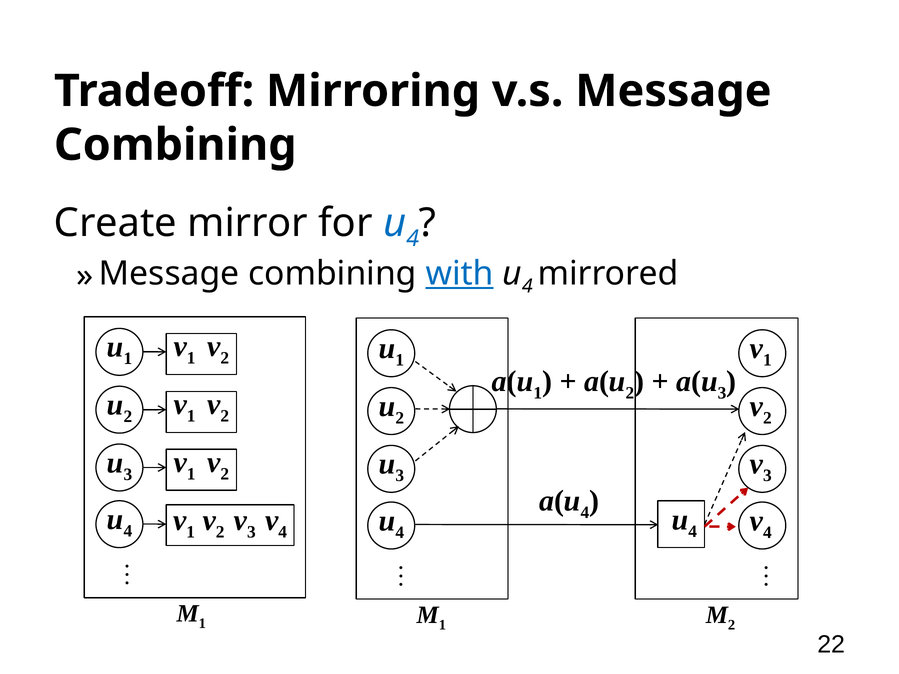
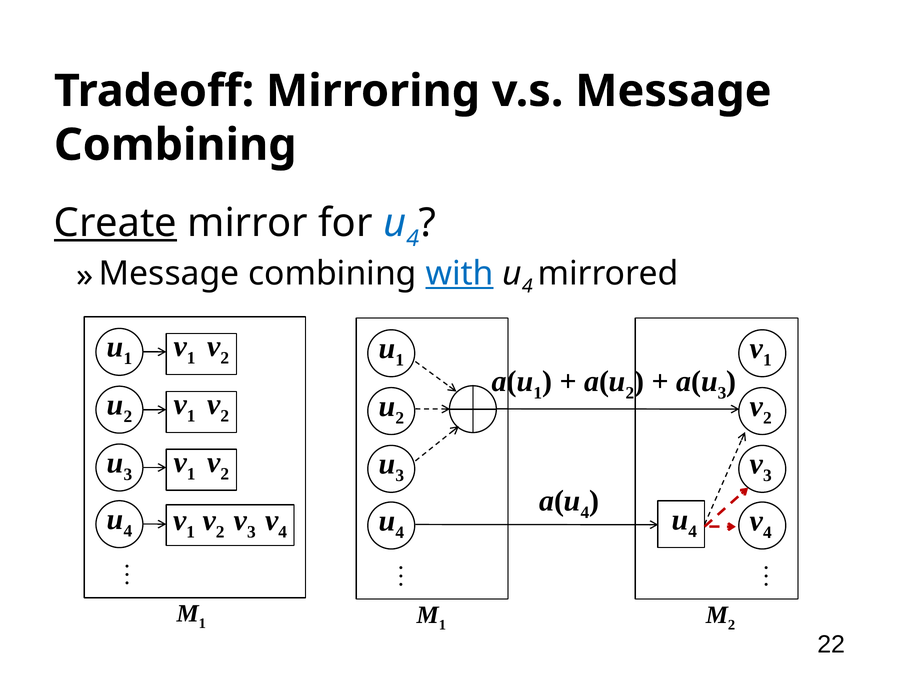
Create underline: none -> present
